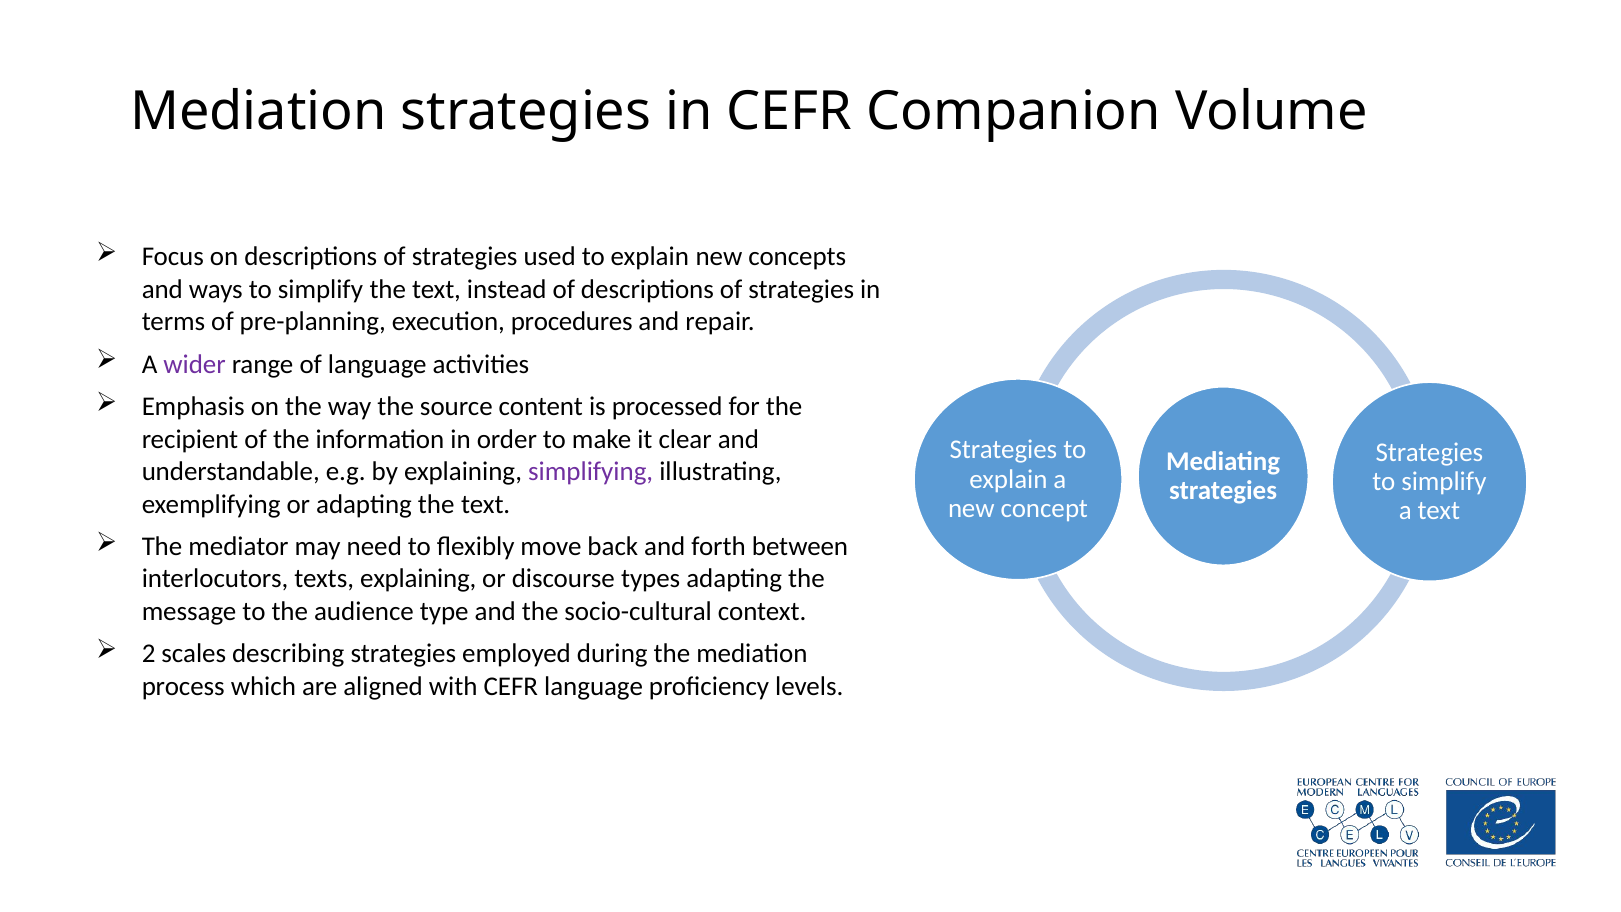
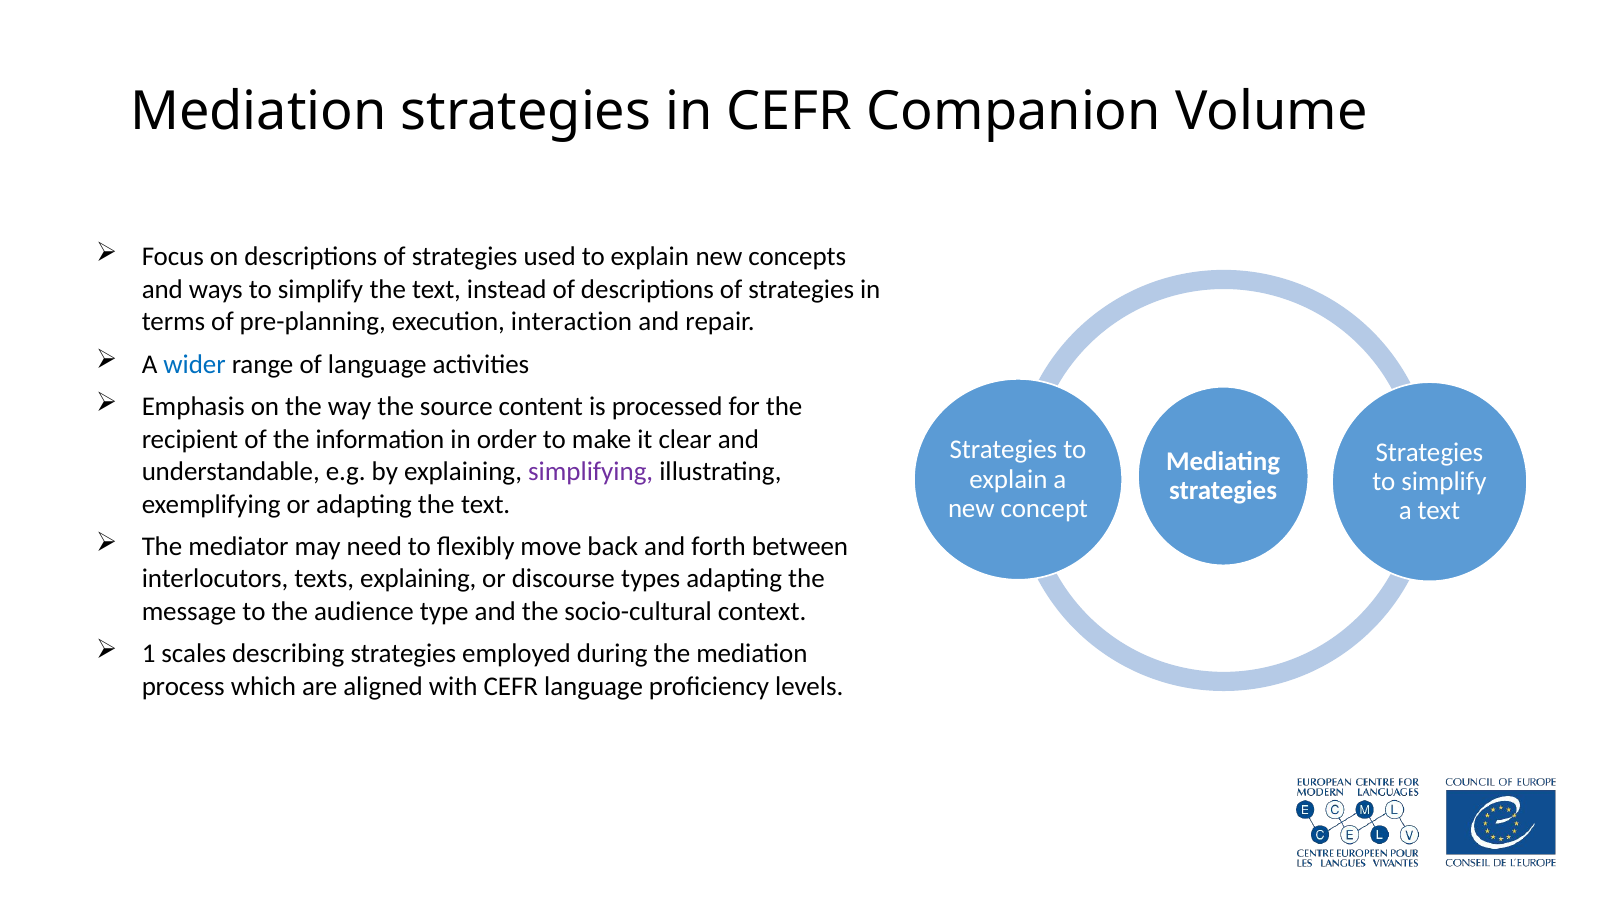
procedures: procedures -> interaction
wider colour: purple -> blue
2: 2 -> 1
